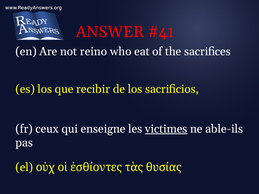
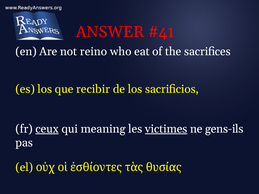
ceux underline: none -> present
enseigne: enseigne -> meaning
able-ils: able-ils -> gens-ils
